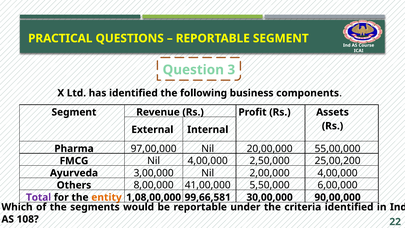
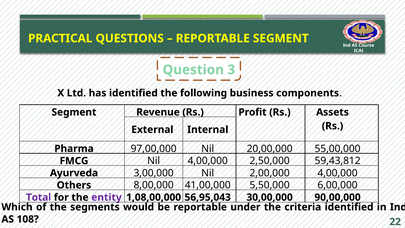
25,00,200: 25,00,200 -> 59,43,812
entity colour: orange -> purple
99,66,581: 99,66,581 -> 56,95,043
